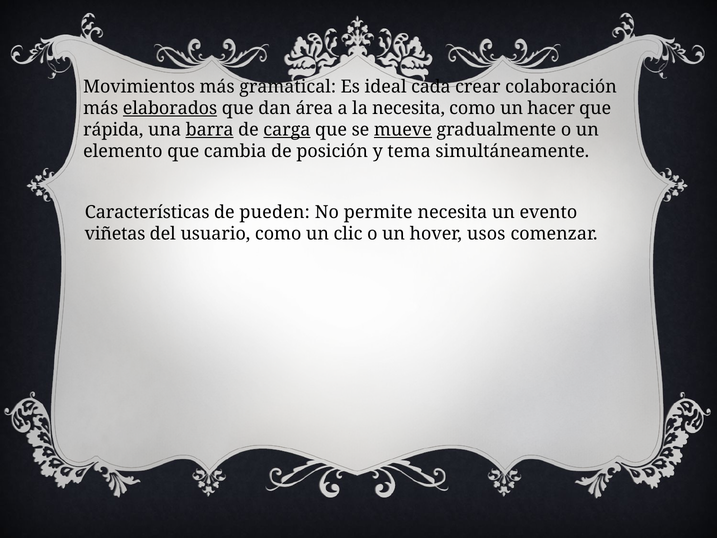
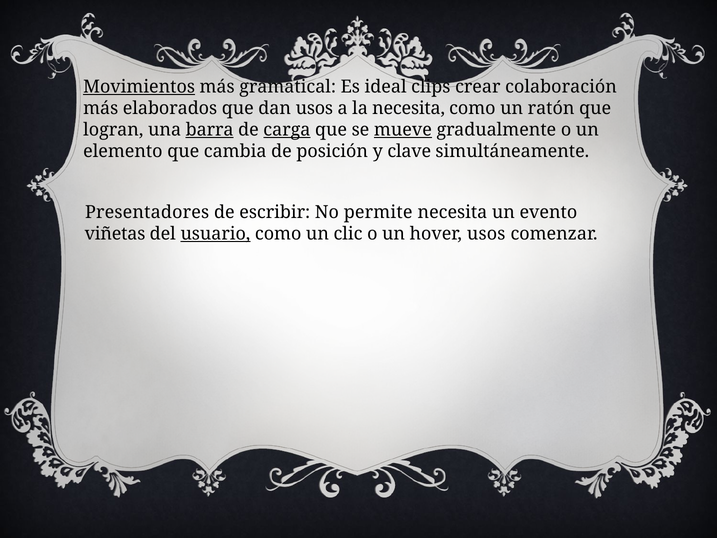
Movimientos underline: none -> present
cada: cada -> clips
elaborados underline: present -> none
dan área: área -> usos
hacer: hacer -> ratón
rápida: rápida -> logran
tema: tema -> clave
Características: Características -> Presentadores
pueden: pueden -> escribir
usuario underline: none -> present
